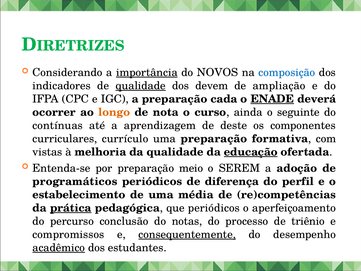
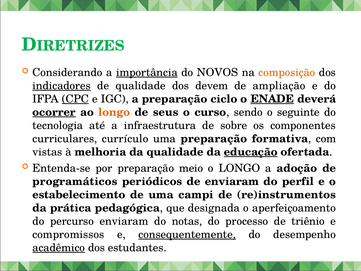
composição colour: blue -> orange
indicadores underline: none -> present
qualidade at (141, 86) underline: present -> none
CPC underline: none -> present
cada: cada -> ciclo
ocorrer underline: none -> present
nota: nota -> seus
ainda: ainda -> sendo
contínuas: contínuas -> tecnologia
aprendizagem: aprendizagem -> infraestrutura
deste: deste -> sobre
o SEREM: SEREM -> LONGO
de diferença: diferença -> enviaram
média: média -> campi
re)competências: re)competências -> re)instrumentos
prática underline: present -> none
que periódicos: periódicos -> designada
percurso conclusão: conclusão -> enviaram
